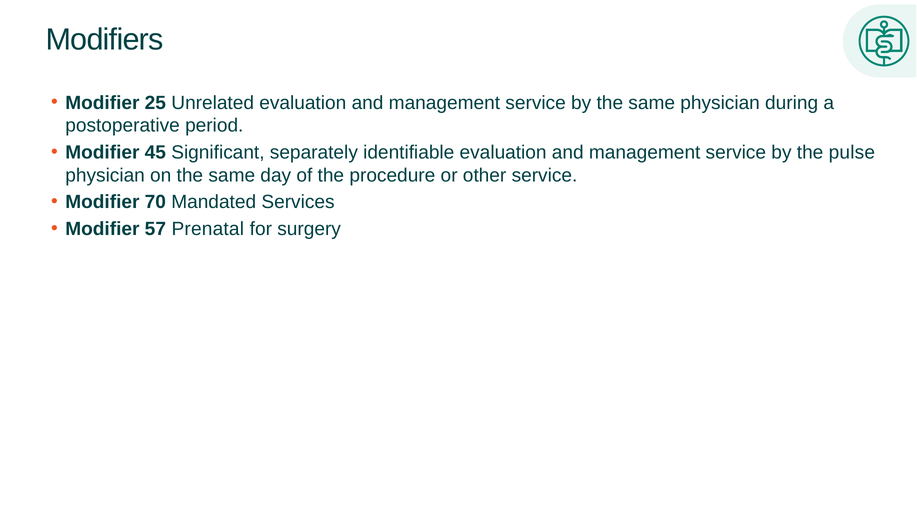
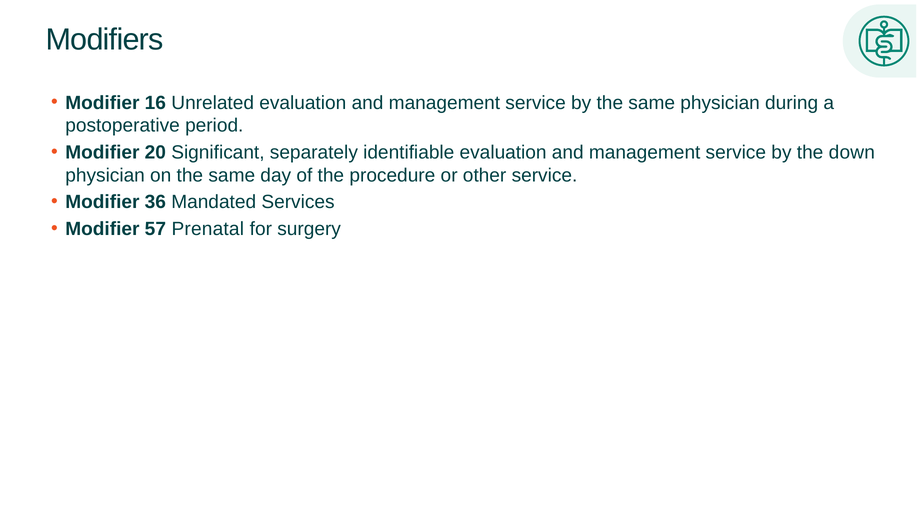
25: 25 -> 16
45: 45 -> 20
pulse: pulse -> down
70: 70 -> 36
